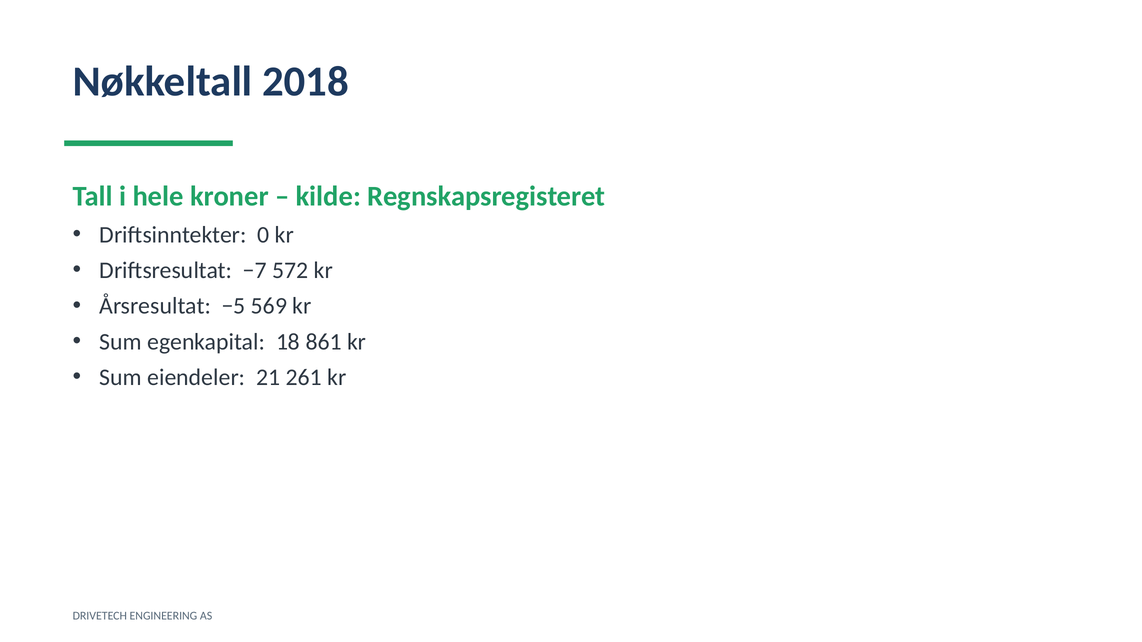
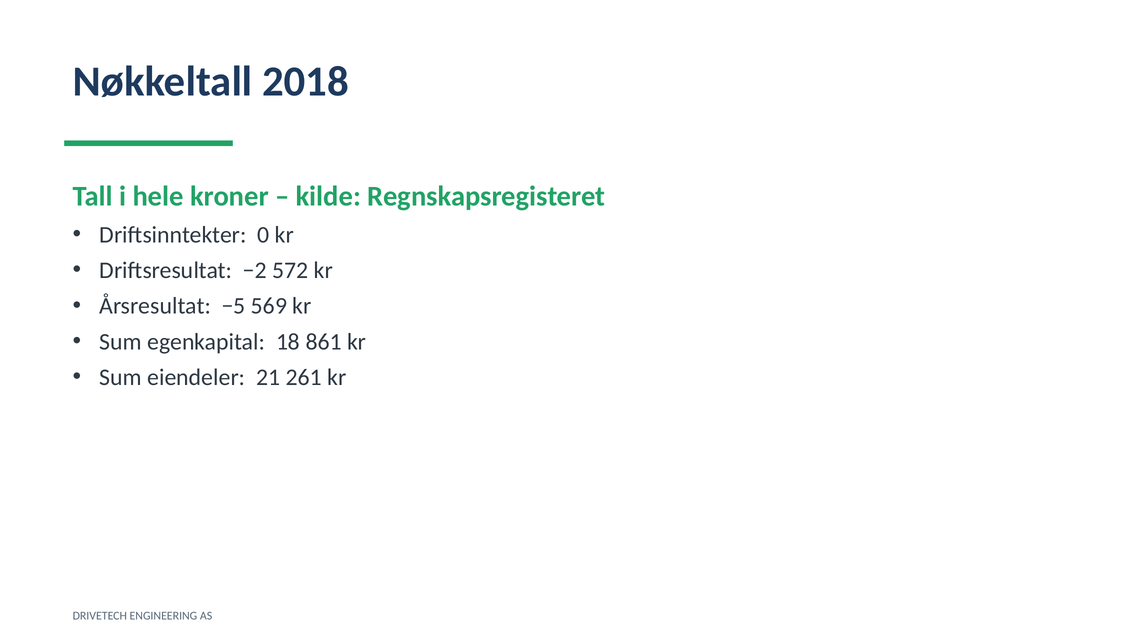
−7: −7 -> −2
